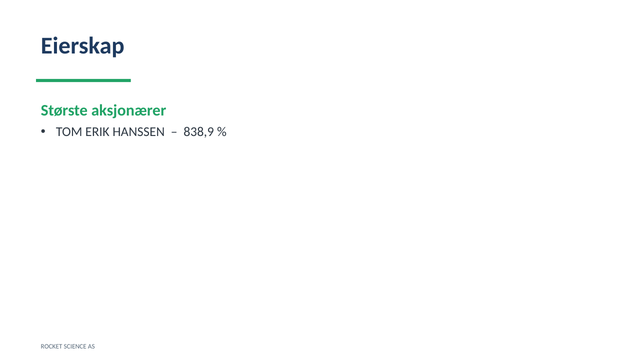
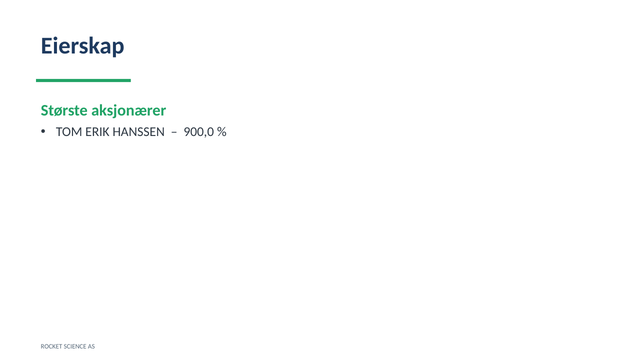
838,9: 838,9 -> 900,0
